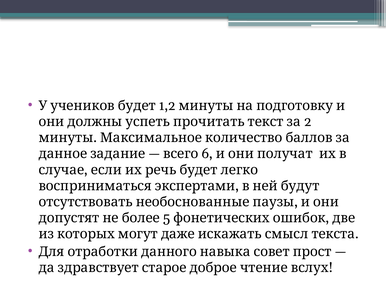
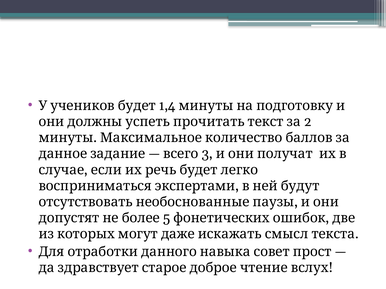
1,2: 1,2 -> 1,4
6: 6 -> 3
